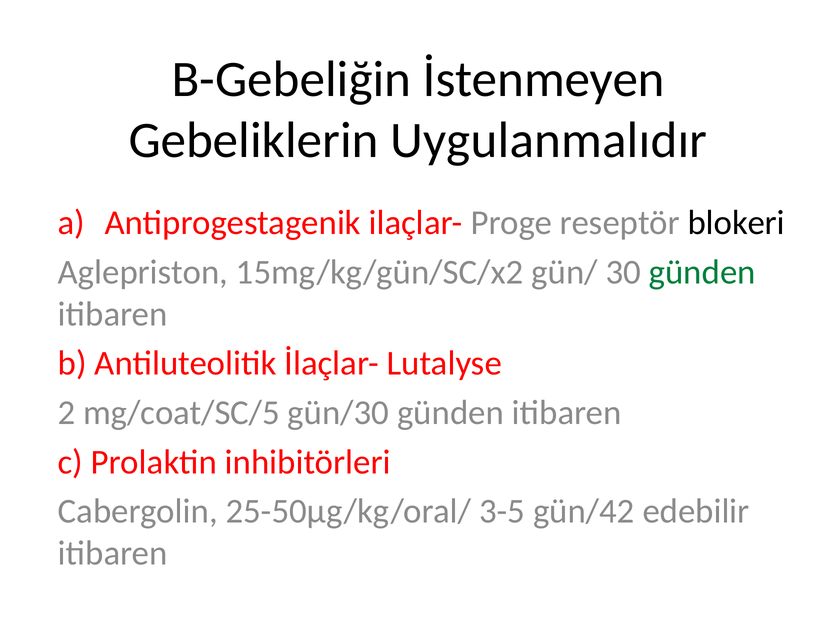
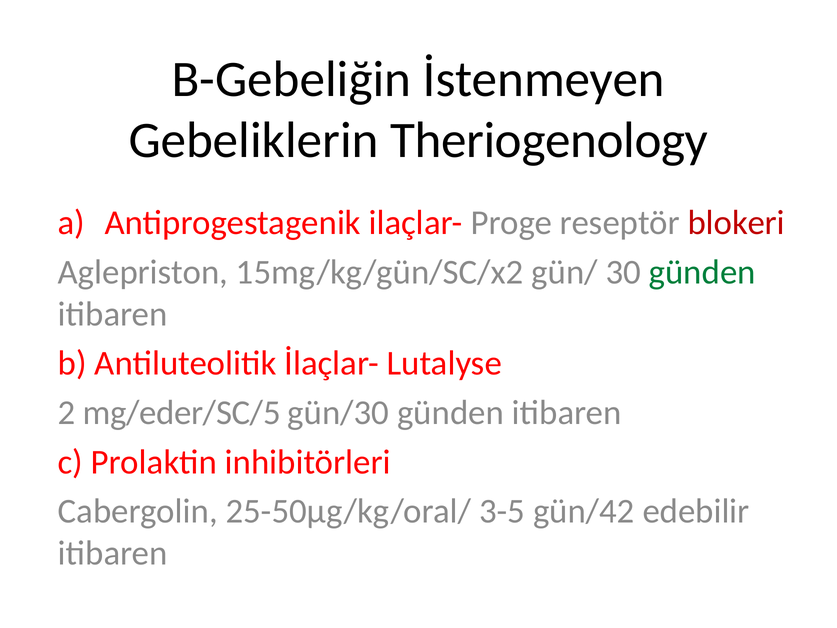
Uygulanmalıdır: Uygulanmalıdır -> Theriogenology
blokeri colour: black -> red
mg/coat/SC/5: mg/coat/SC/5 -> mg/eder/SC/5
